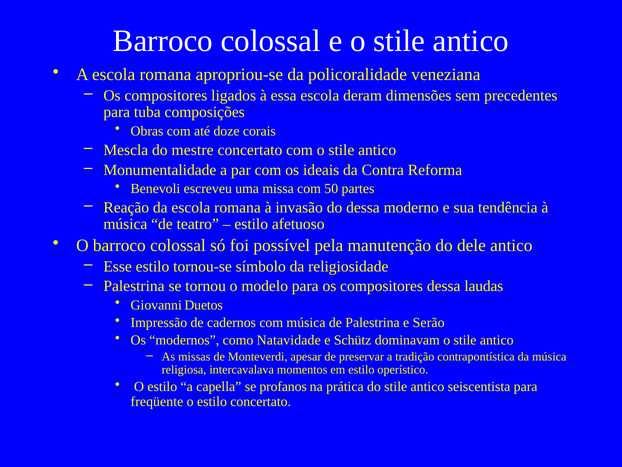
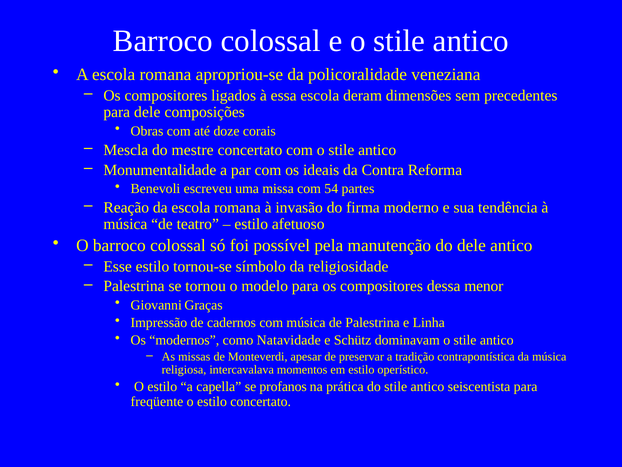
para tuba: tuba -> dele
50: 50 -> 54
do dessa: dessa -> firma
laudas: laudas -> menor
Duetos: Duetos -> Graças
Serão: Serão -> Linha
